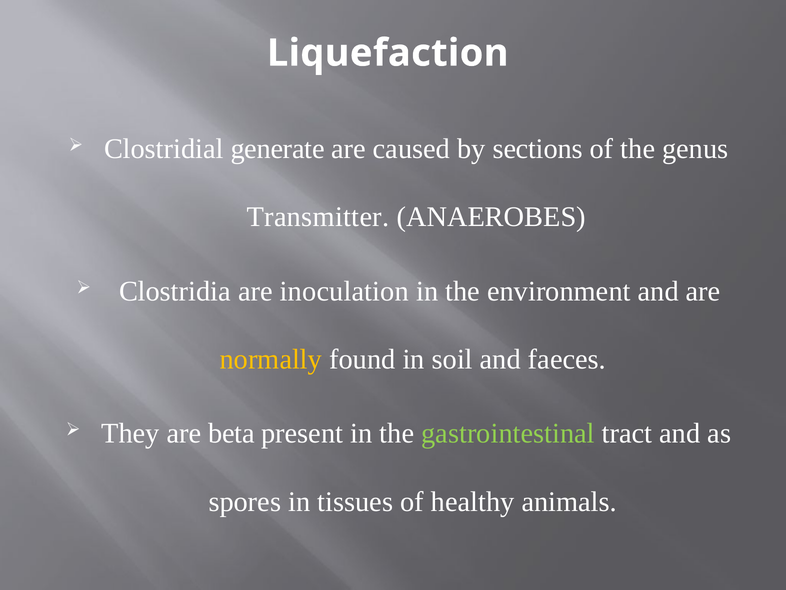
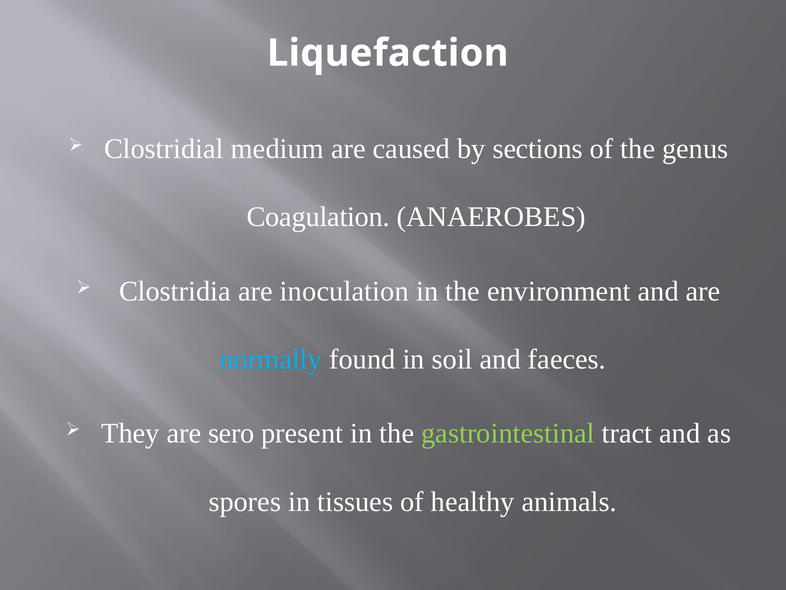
generate: generate -> medium
Transmitter: Transmitter -> Coagulation
normally colour: yellow -> light blue
beta: beta -> sero
